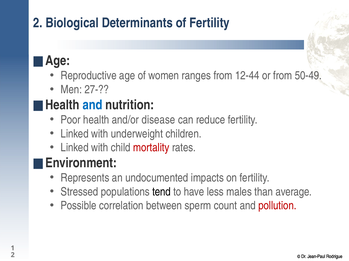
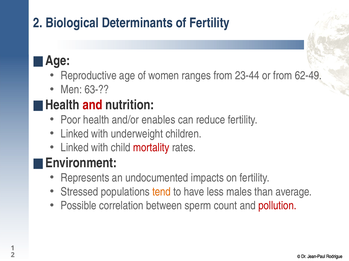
12-44: 12-44 -> 23-44
50-49: 50-49 -> 62-49
27-: 27- -> 63-
and at (92, 105) colour: blue -> red
disease: disease -> enables
tend colour: black -> orange
